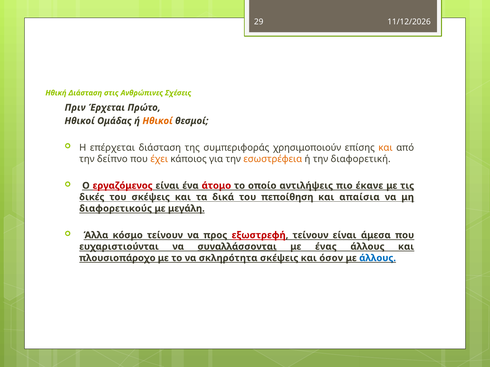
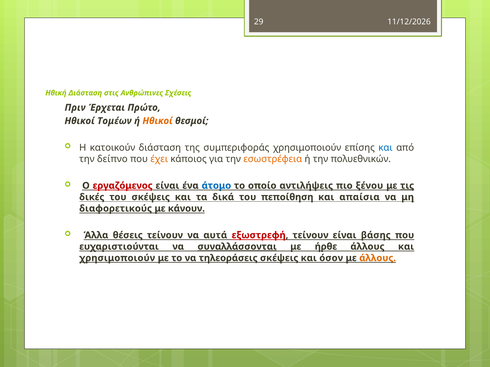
Ομάδας: Ομάδας -> Τομέων
επέρχεται: επέρχεται -> κατοικούν
και at (385, 148) colour: orange -> blue
διαφορετική: διαφορετική -> πολυεθνικών
άτομο colour: red -> blue
έκανε: έκανε -> ξένου
τις underline: none -> present
μεγάλη: μεγάλη -> κάνουν
κόσμο: κόσμο -> θέσεις
προς: προς -> αυτά
άμεσα: άμεσα -> βάσης
ένας: ένας -> ήρθε
πλουσιοπάροχο at (117, 258): πλουσιοπάροχο -> χρησιμοποιούν
σκληρότητα: σκληρότητα -> τηλεοράσεις
άλλους at (378, 258) colour: blue -> orange
